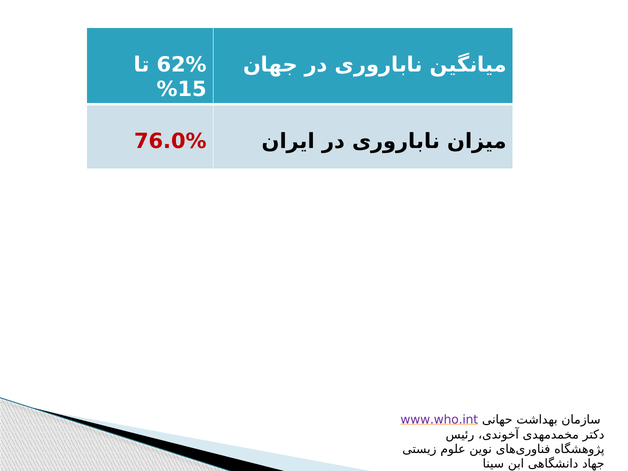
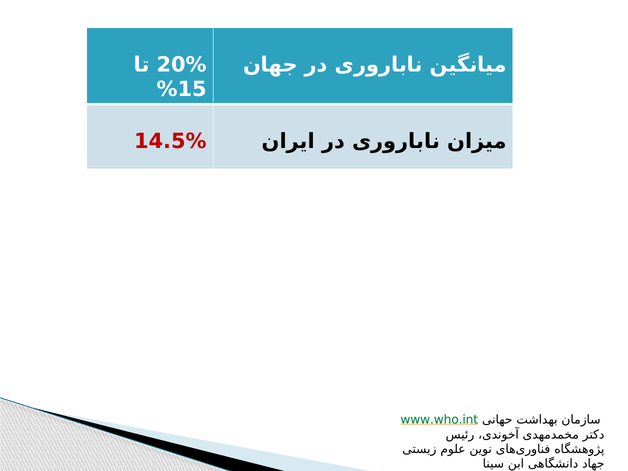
62%: 62% -> 20%
76.0%: 76.0% -> 14.5%
www.who.int colour: purple -> green
